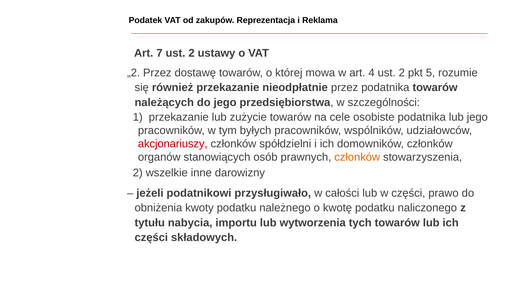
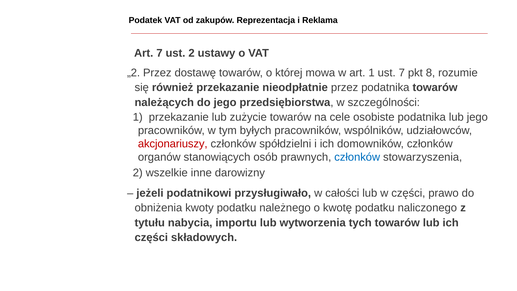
art 4: 4 -> 1
2 at (402, 73): 2 -> 7
5: 5 -> 8
członków at (357, 157) colour: orange -> blue
